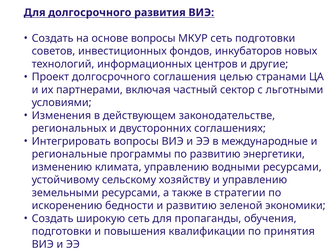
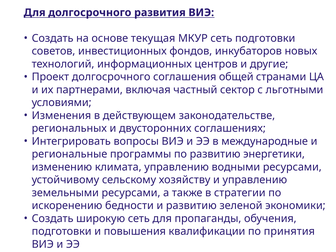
основе вопросы: вопросы -> текущая
целью: целью -> общей
